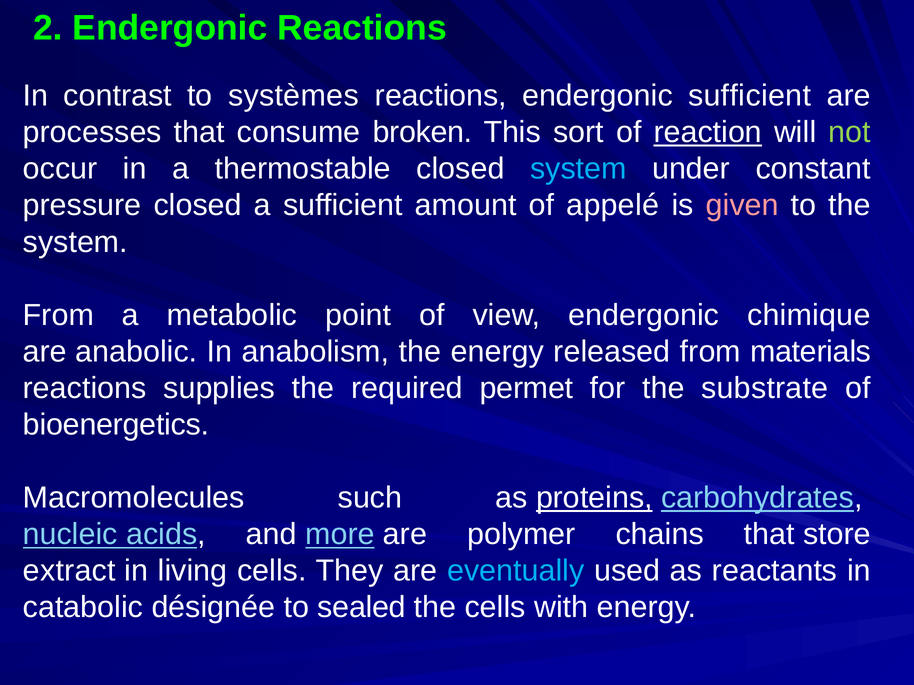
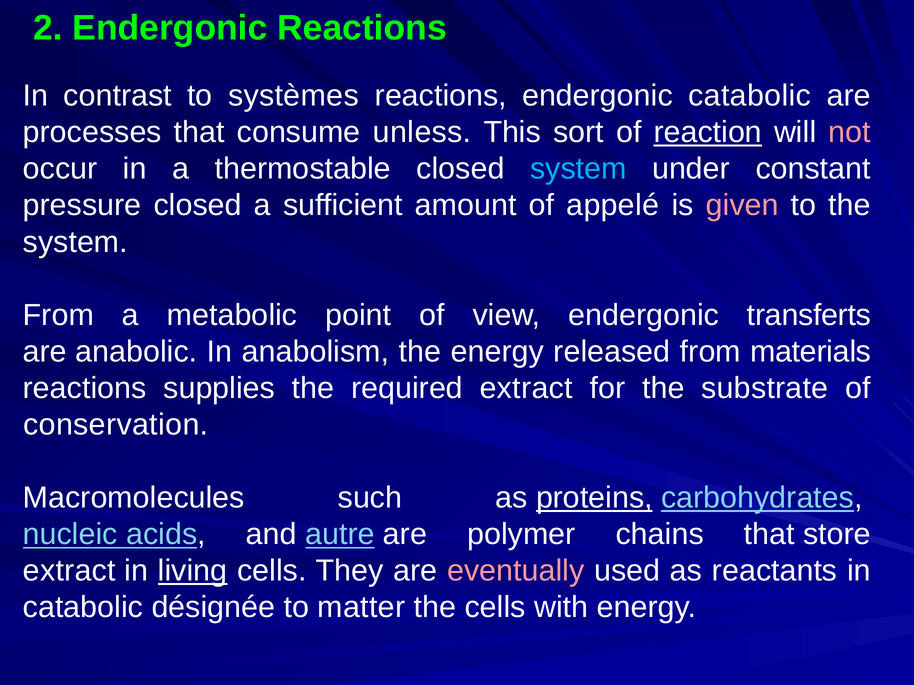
endergonic sufficient: sufficient -> catabolic
broken: broken -> unless
not colour: light green -> pink
chimique: chimique -> transferts
required permet: permet -> extract
bioenergetics: bioenergetics -> conservation
more: more -> autre
living underline: none -> present
eventually colour: light blue -> pink
sealed: sealed -> matter
